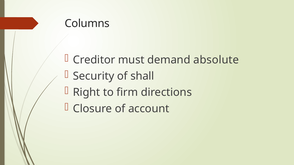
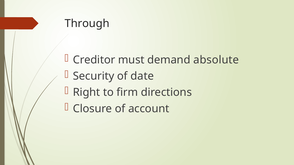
Columns: Columns -> Through
shall: shall -> date
